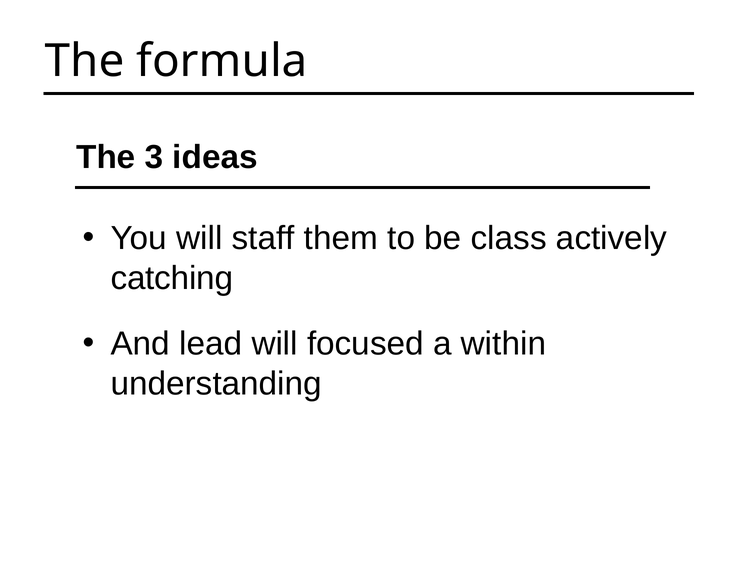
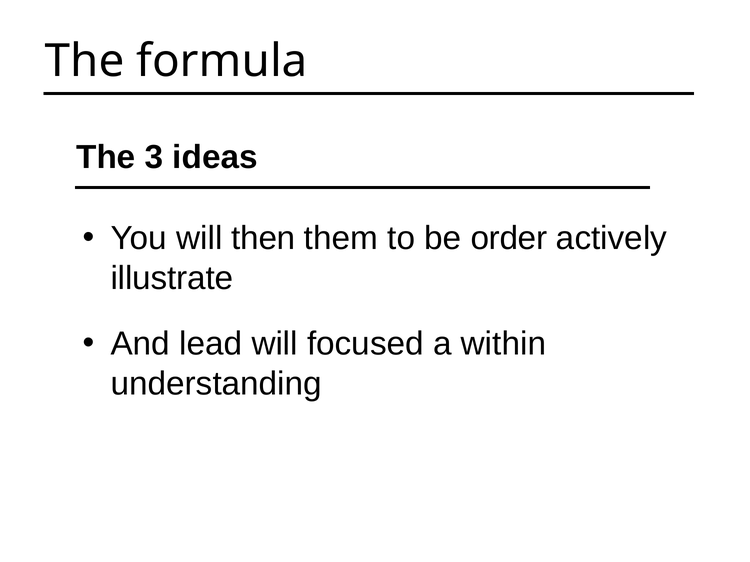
staff: staff -> then
class: class -> order
catching: catching -> illustrate
